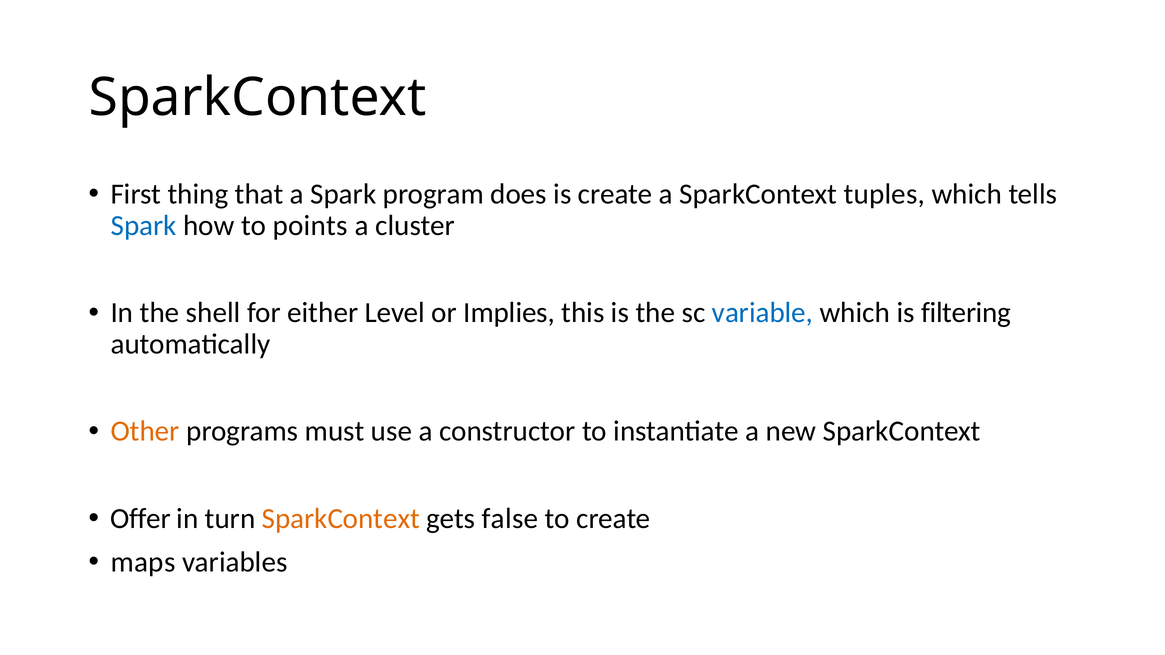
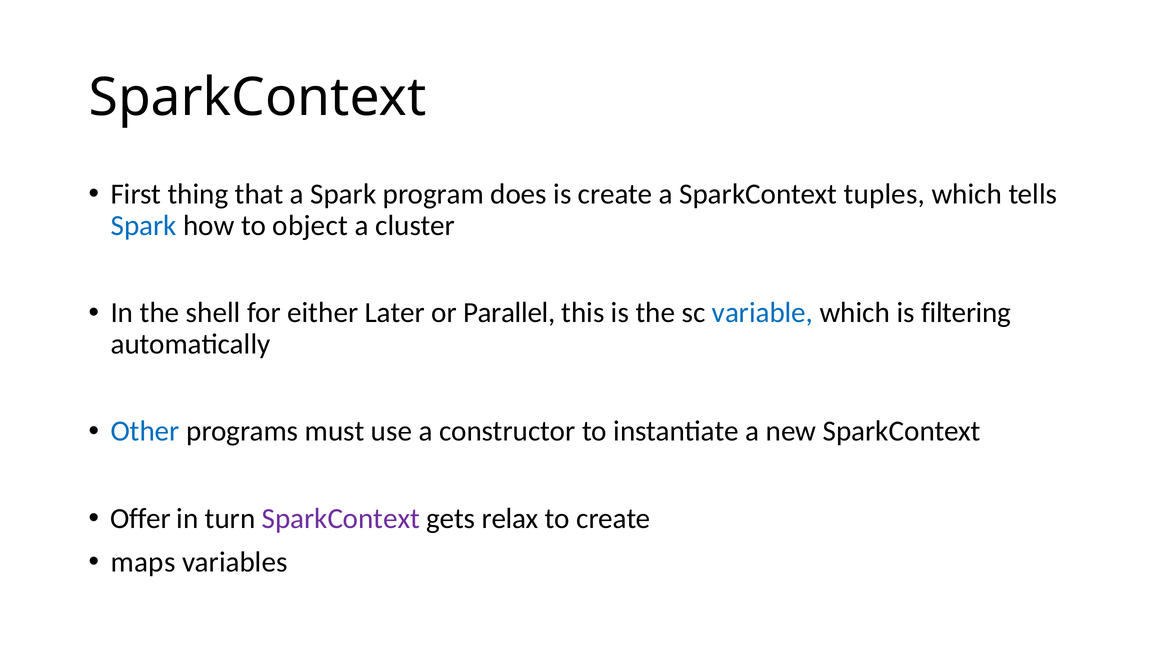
points: points -> object
Level: Level -> Later
Implies: Implies -> Parallel
Other colour: orange -> blue
SparkContext at (341, 519) colour: orange -> purple
false: false -> relax
